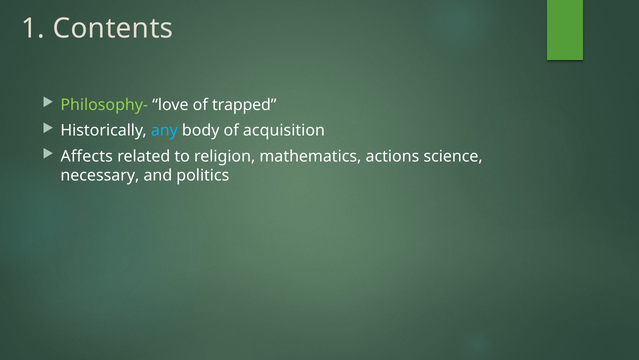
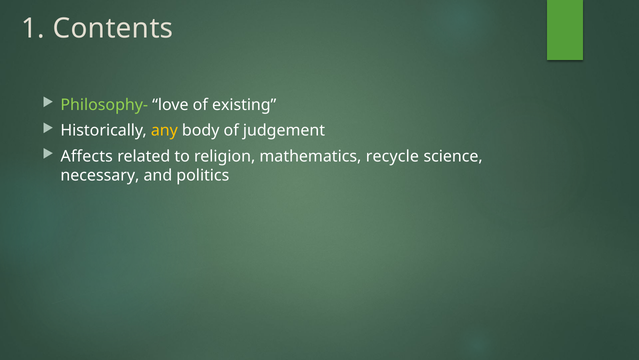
trapped: trapped -> existing
any colour: light blue -> yellow
acquisition: acquisition -> judgement
actions: actions -> recycle
